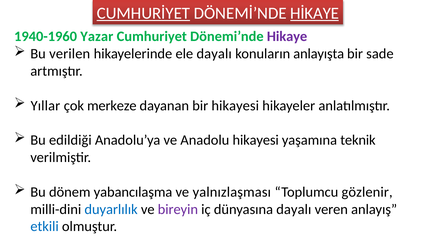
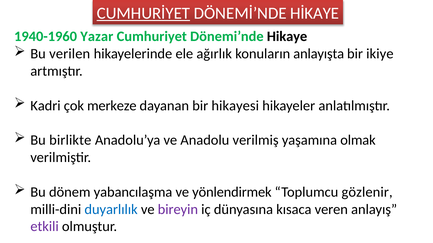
HİKAYE underline: present -> none
Hikaye colour: purple -> black
ele dayalı: dayalı -> ağırlık
sade: sade -> ikiye
Yıllar: Yıllar -> Kadri
edildiği: edildiği -> birlikte
Anadolu hikayesi: hikayesi -> verilmiş
teknik: teknik -> olmak
yalnızlaşması: yalnızlaşması -> yönlendirmek
dünyasına dayalı: dayalı -> kısaca
etkili colour: blue -> purple
